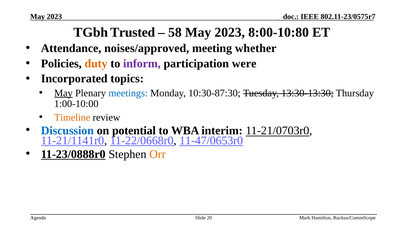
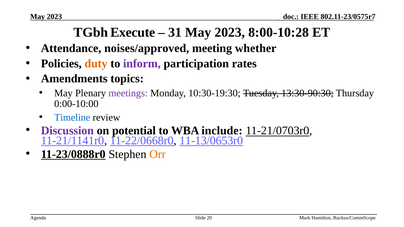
Trusted: Trusted -> Execute
58: 58 -> 31
8:00-10:80: 8:00-10:80 -> 8:00-10:28
were: were -> rates
Incorporated: Incorporated -> Amendments
May at (63, 93) underline: present -> none
meetings colour: blue -> purple
10:30-87:30: 10:30-87:30 -> 10:30-19:30
13:30-13:30: 13:30-13:30 -> 13:30-90:30
1:00-10:00: 1:00-10:00 -> 0:00-10:00
Timeline colour: orange -> blue
Discussion colour: blue -> purple
interim: interim -> include
11-47/0653r0: 11-47/0653r0 -> 11-13/0653r0
